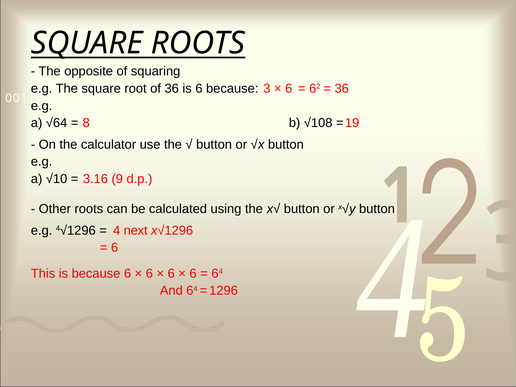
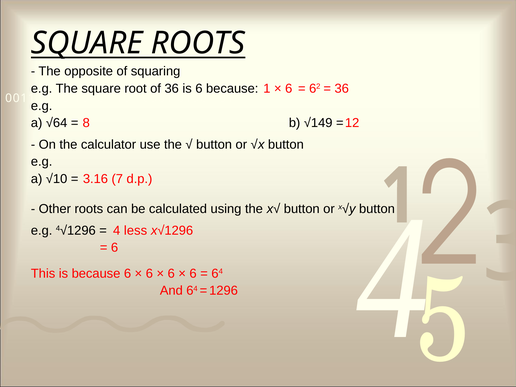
because 3: 3 -> 1
√108: √108 -> √149
19: 19 -> 12
9: 9 -> 7
next: next -> less
